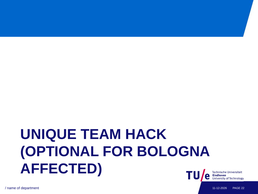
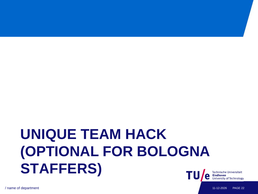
AFFECTED: AFFECTED -> STAFFERS
